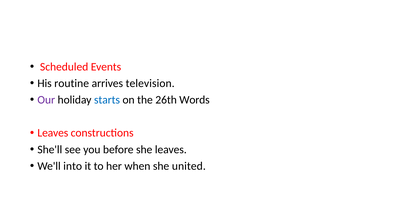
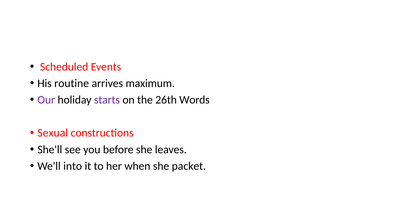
television: television -> maximum
starts colour: blue -> purple
Leaves at (53, 133): Leaves -> Sexual
united: united -> packet
